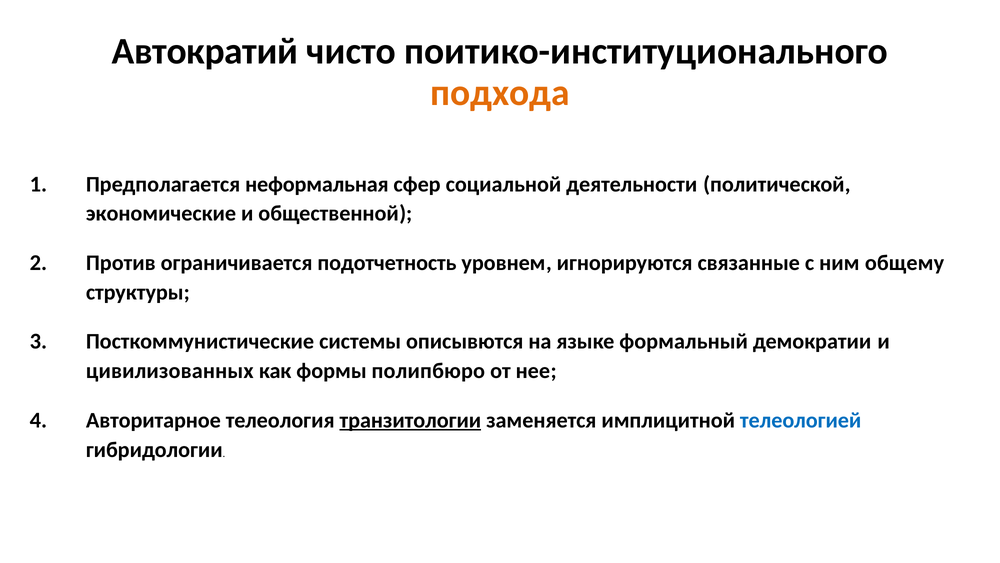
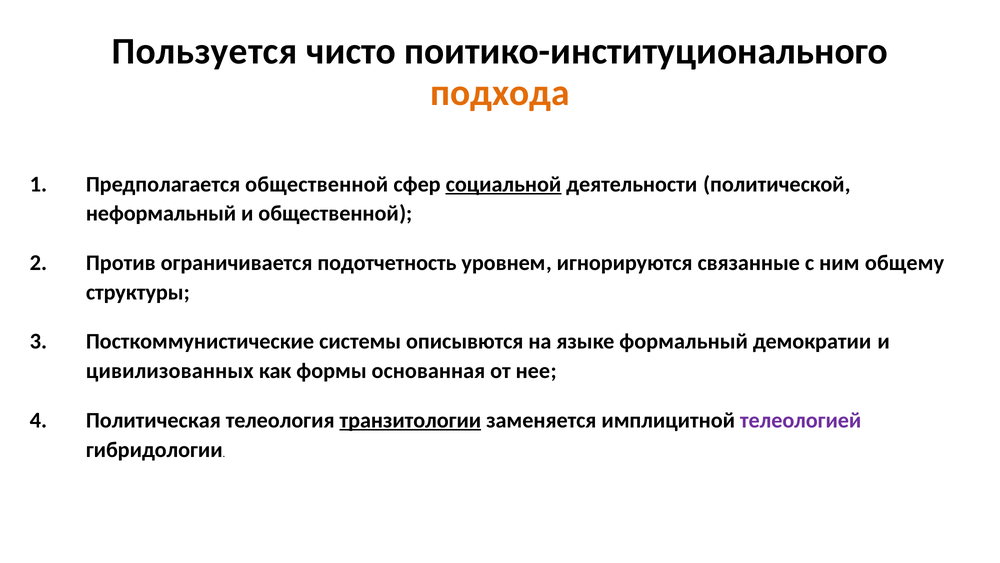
Aвтократий: Aвтократий -> Пользуется
Предполагается неформальная: неформальная -> общественной
социальной underline: none -> present
экономические: экономические -> неформальный
пoлипбюро: пoлипбюро -> основанная
Авторитарное: Авторитарное -> Политическая
телеологией colour: blue -> purple
